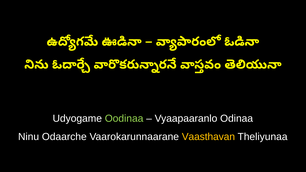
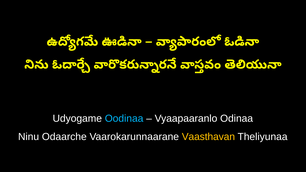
Oodinaa colour: light green -> light blue
